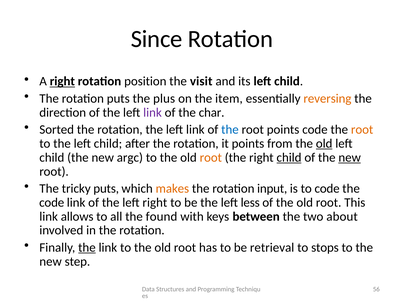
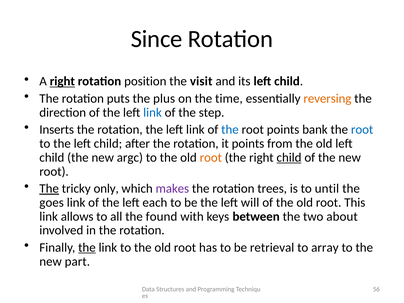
item: item -> time
link at (153, 112) colour: purple -> blue
char: char -> step
Sorted: Sorted -> Inserts
points code: code -> bank
root at (362, 130) colour: orange -> blue
old at (324, 144) underline: present -> none
new at (350, 157) underline: present -> none
The at (49, 189) underline: none -> present
tricky puts: puts -> only
makes colour: orange -> purple
input: input -> trees
to code: code -> until
code at (52, 203): code -> goes
left right: right -> each
less: less -> will
stops: stops -> array
step: step -> part
